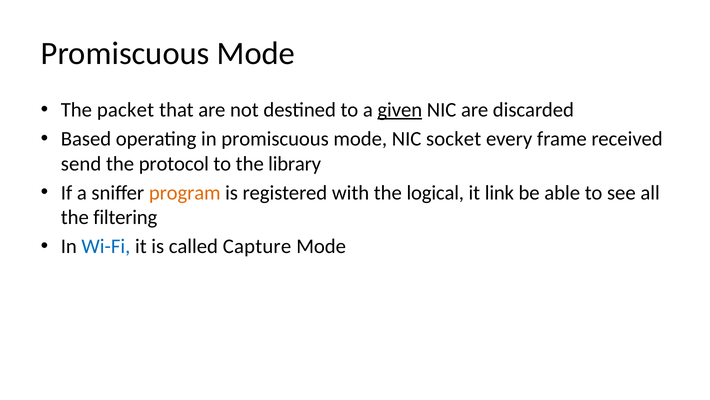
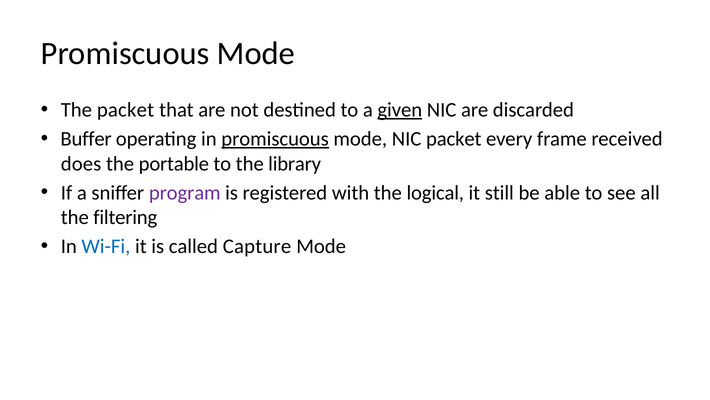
Based: Based -> Buffer
promiscuous at (275, 139) underline: none -> present
NIC socket: socket -> packet
send: send -> does
protocol: protocol -> portable
program colour: orange -> purple
link: link -> still
